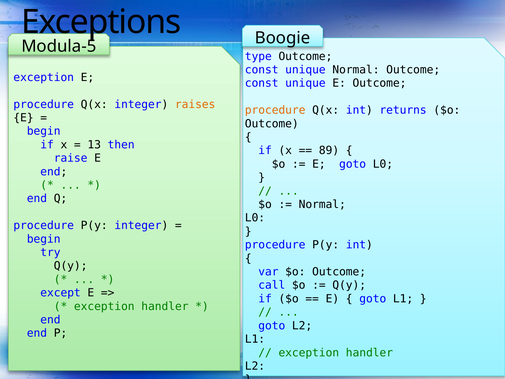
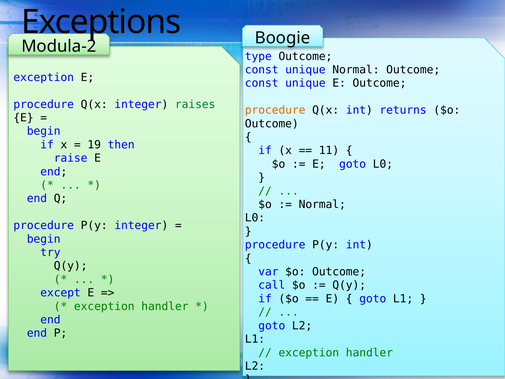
Modula-5: Modula-5 -> Modula-2
raises colour: orange -> green
13: 13 -> 19
89: 89 -> 11
